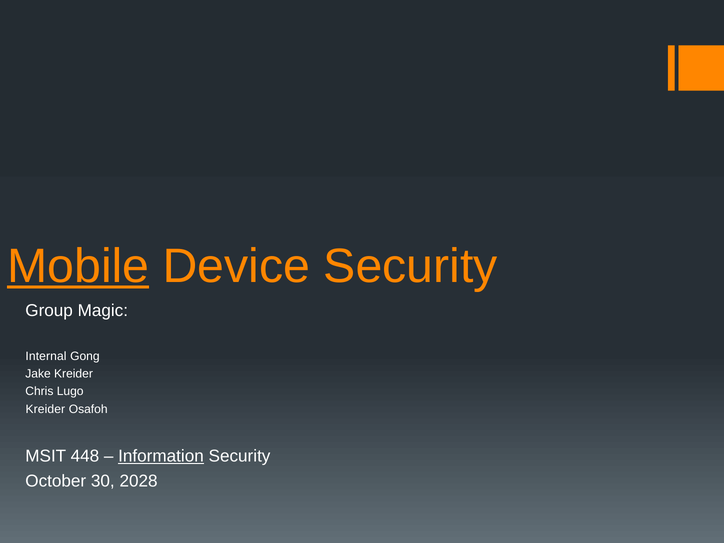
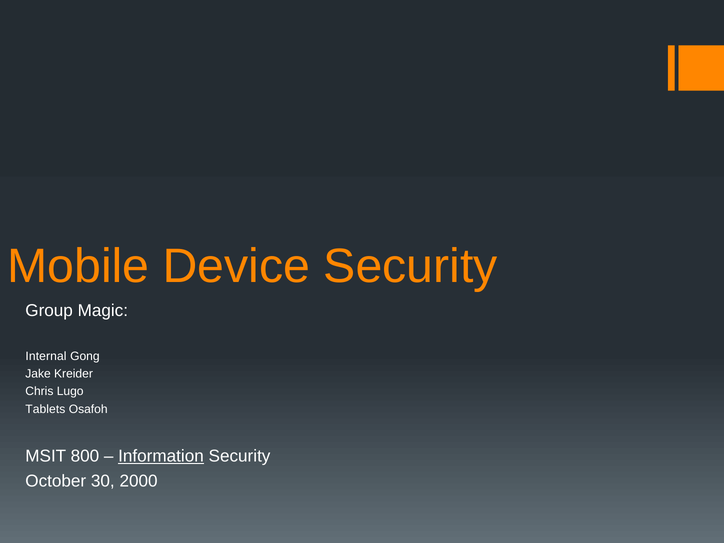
Mobile underline: present -> none
Kreider at (45, 409): Kreider -> Tablets
448: 448 -> 800
2028: 2028 -> 2000
